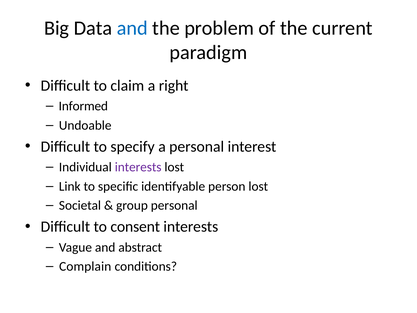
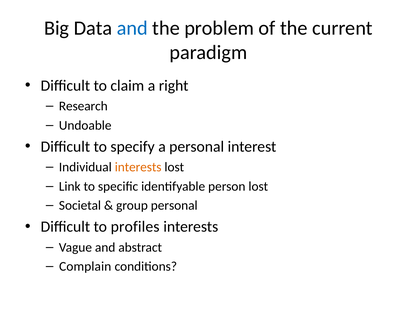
Informed: Informed -> Research
interests at (138, 167) colour: purple -> orange
consent: consent -> profiles
